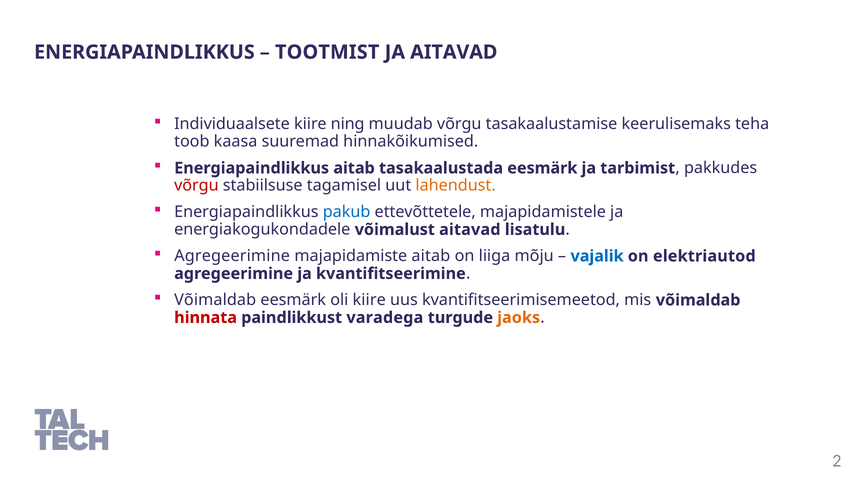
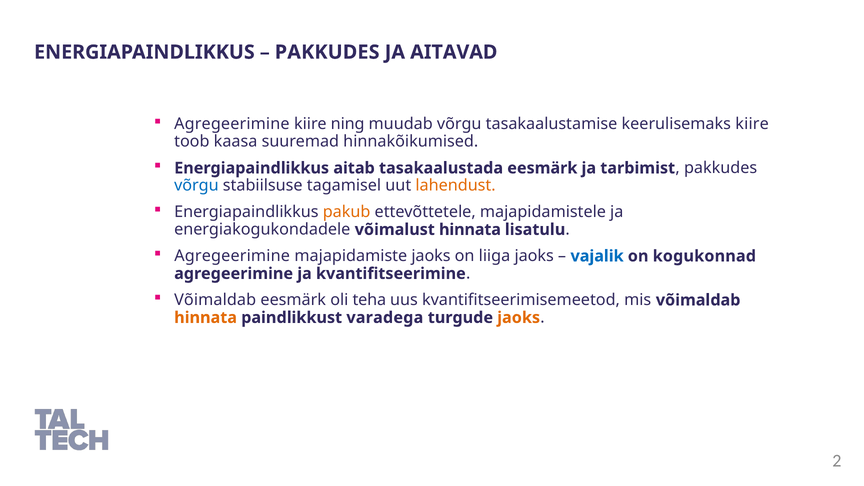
TOOTMIST at (327, 52): TOOTMIST -> PAKKUDES
Individuaalsete at (232, 124): Individuaalsete -> Agregeerimine
keerulisemaks teha: teha -> kiire
võrgu at (196, 186) colour: red -> blue
pakub colour: blue -> orange
võimalust aitavad: aitavad -> hinnata
majapidamiste aitab: aitab -> jaoks
liiga mõju: mõju -> jaoks
elektriautod: elektriautod -> kogukonnad
oli kiire: kiire -> teha
hinnata at (206, 318) colour: red -> orange
